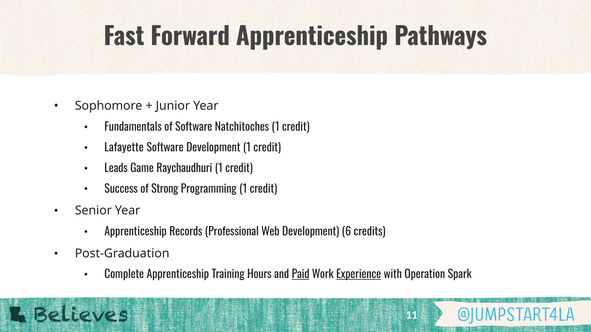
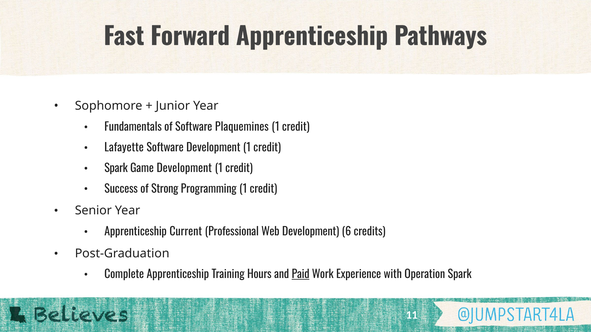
Natchitoches: Natchitoches -> Plaquemines
Leads at (116, 168): Leads -> Spark
Game Raychaudhuri: Raychaudhuri -> Development
Records: Records -> Current
Experience underline: present -> none
